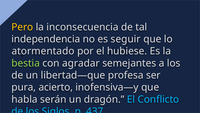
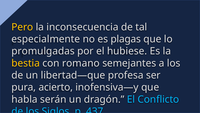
independencia: independencia -> especialmente
seguir: seguir -> plagas
atormentado: atormentado -> promulgadas
bestia colour: light green -> yellow
agradar: agradar -> romano
